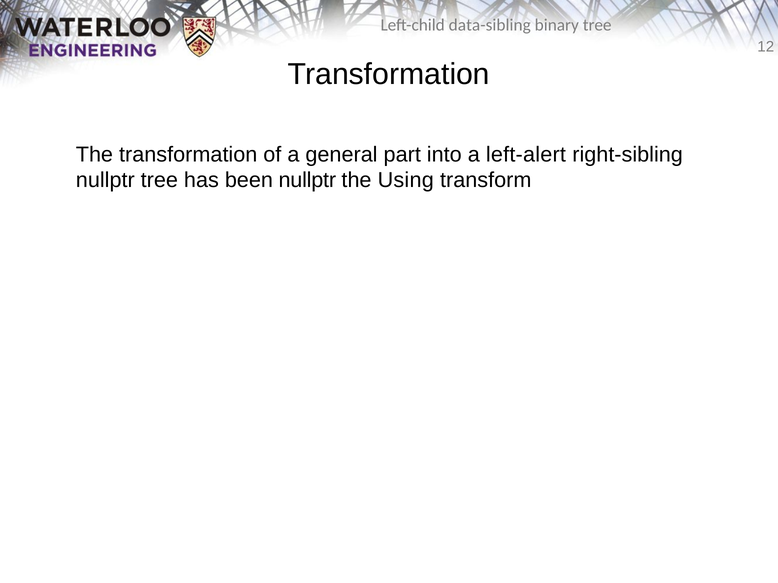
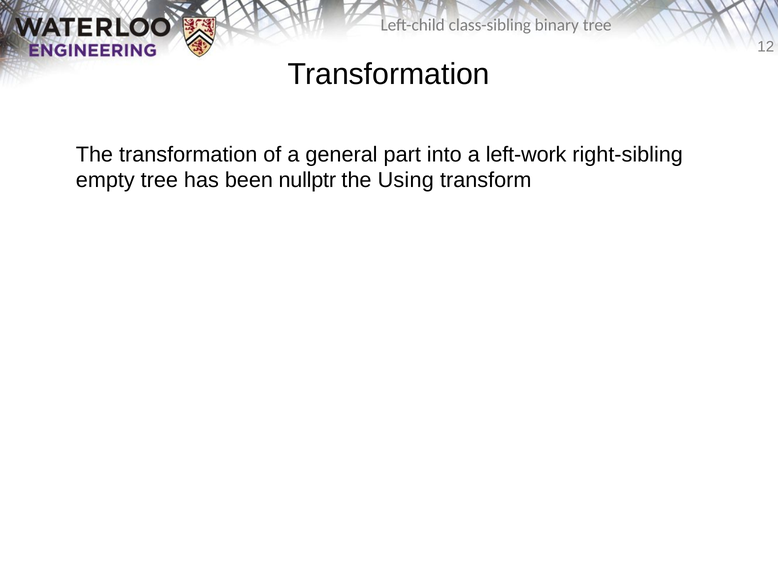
data-sibling: data-sibling -> class-sibling
left-alert: left-alert -> left-work
nullptr at (105, 180): nullptr -> empty
